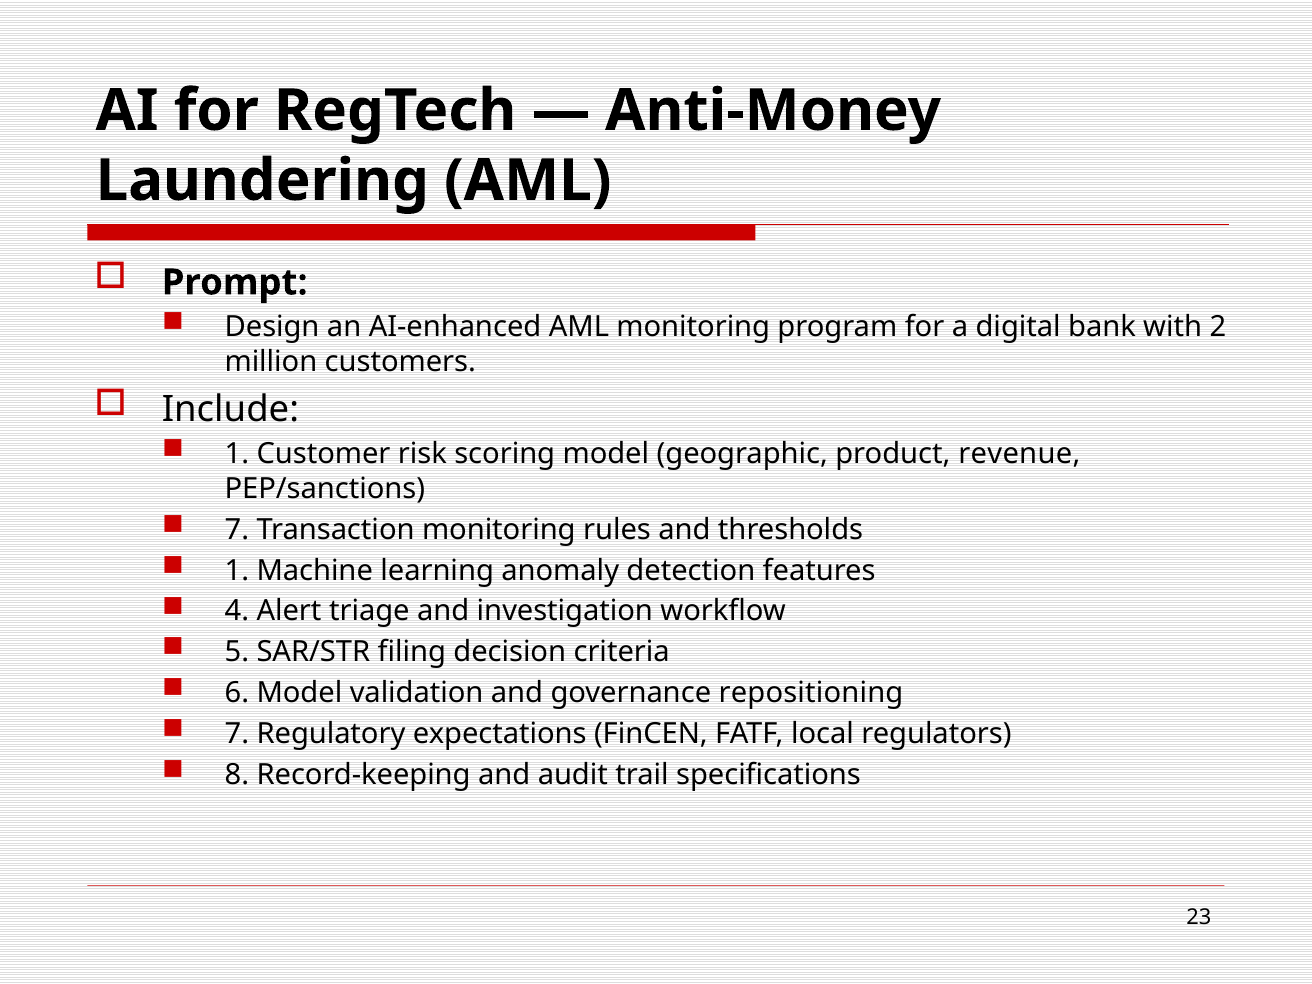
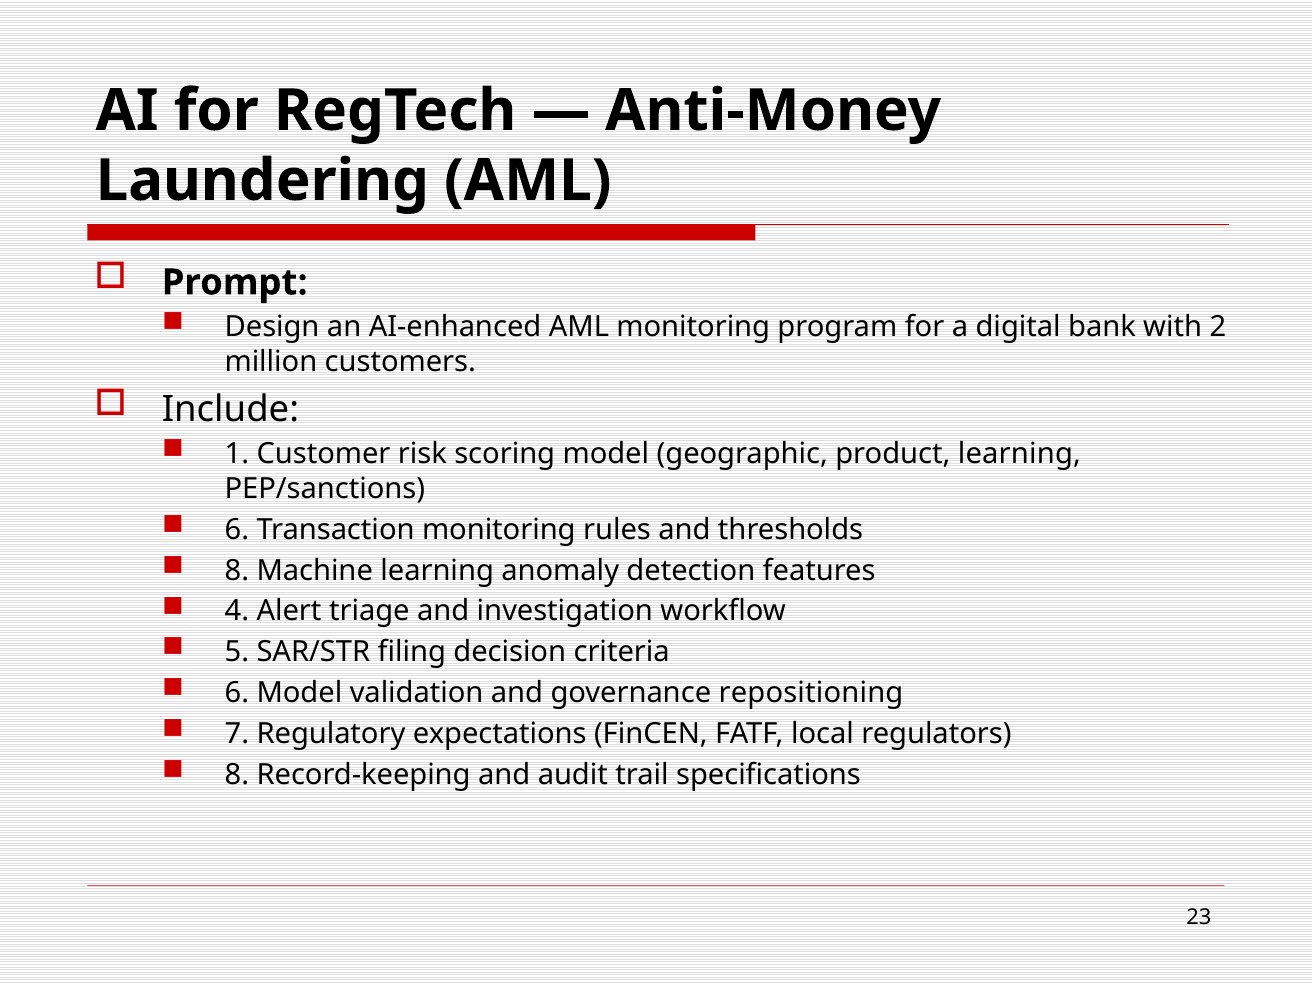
product revenue: revenue -> learning
7 at (237, 530): 7 -> 6
1 at (237, 571): 1 -> 8
